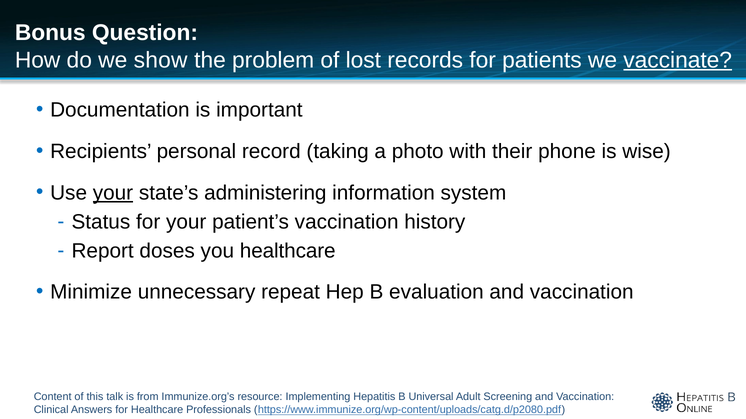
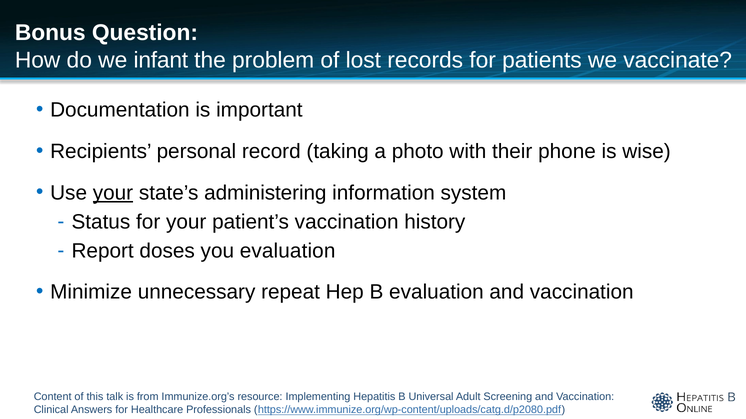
show: show -> infant
vaccinate underline: present -> none
you healthcare: healthcare -> evaluation
